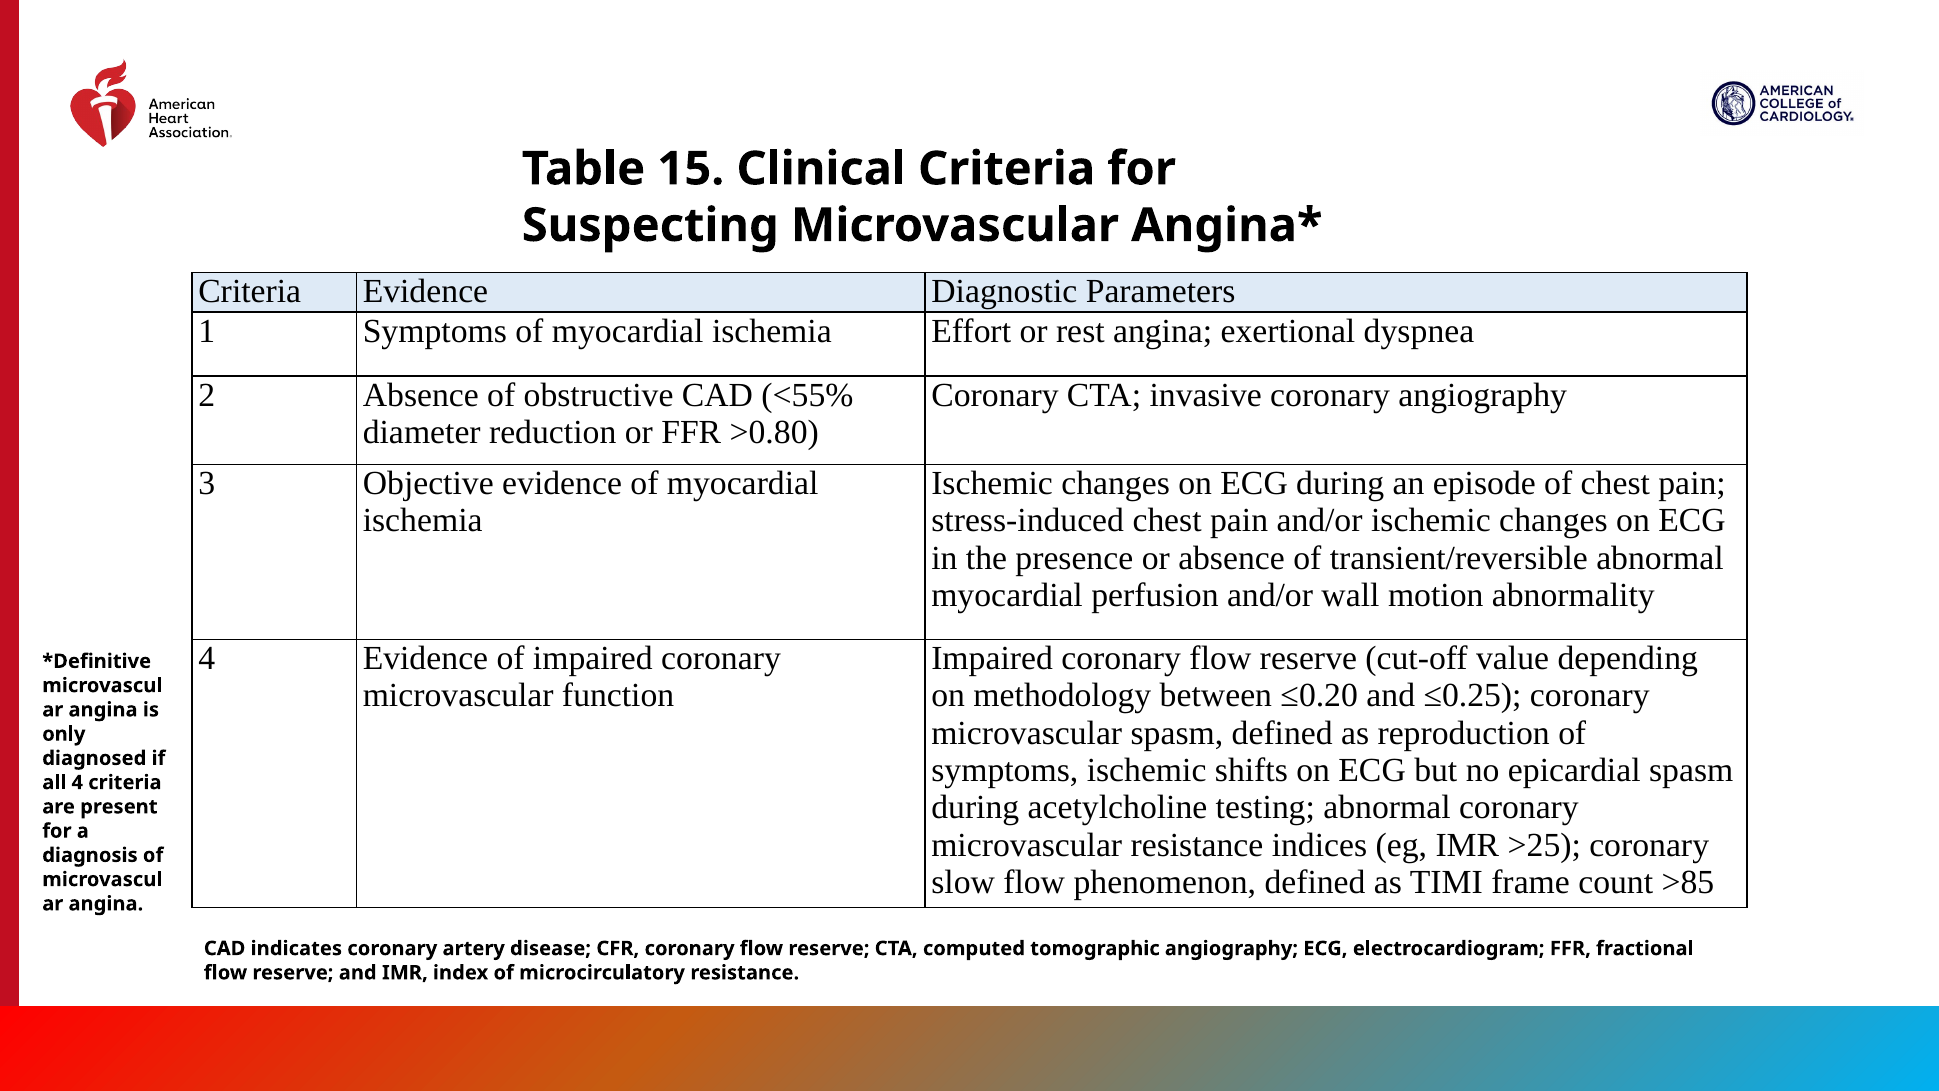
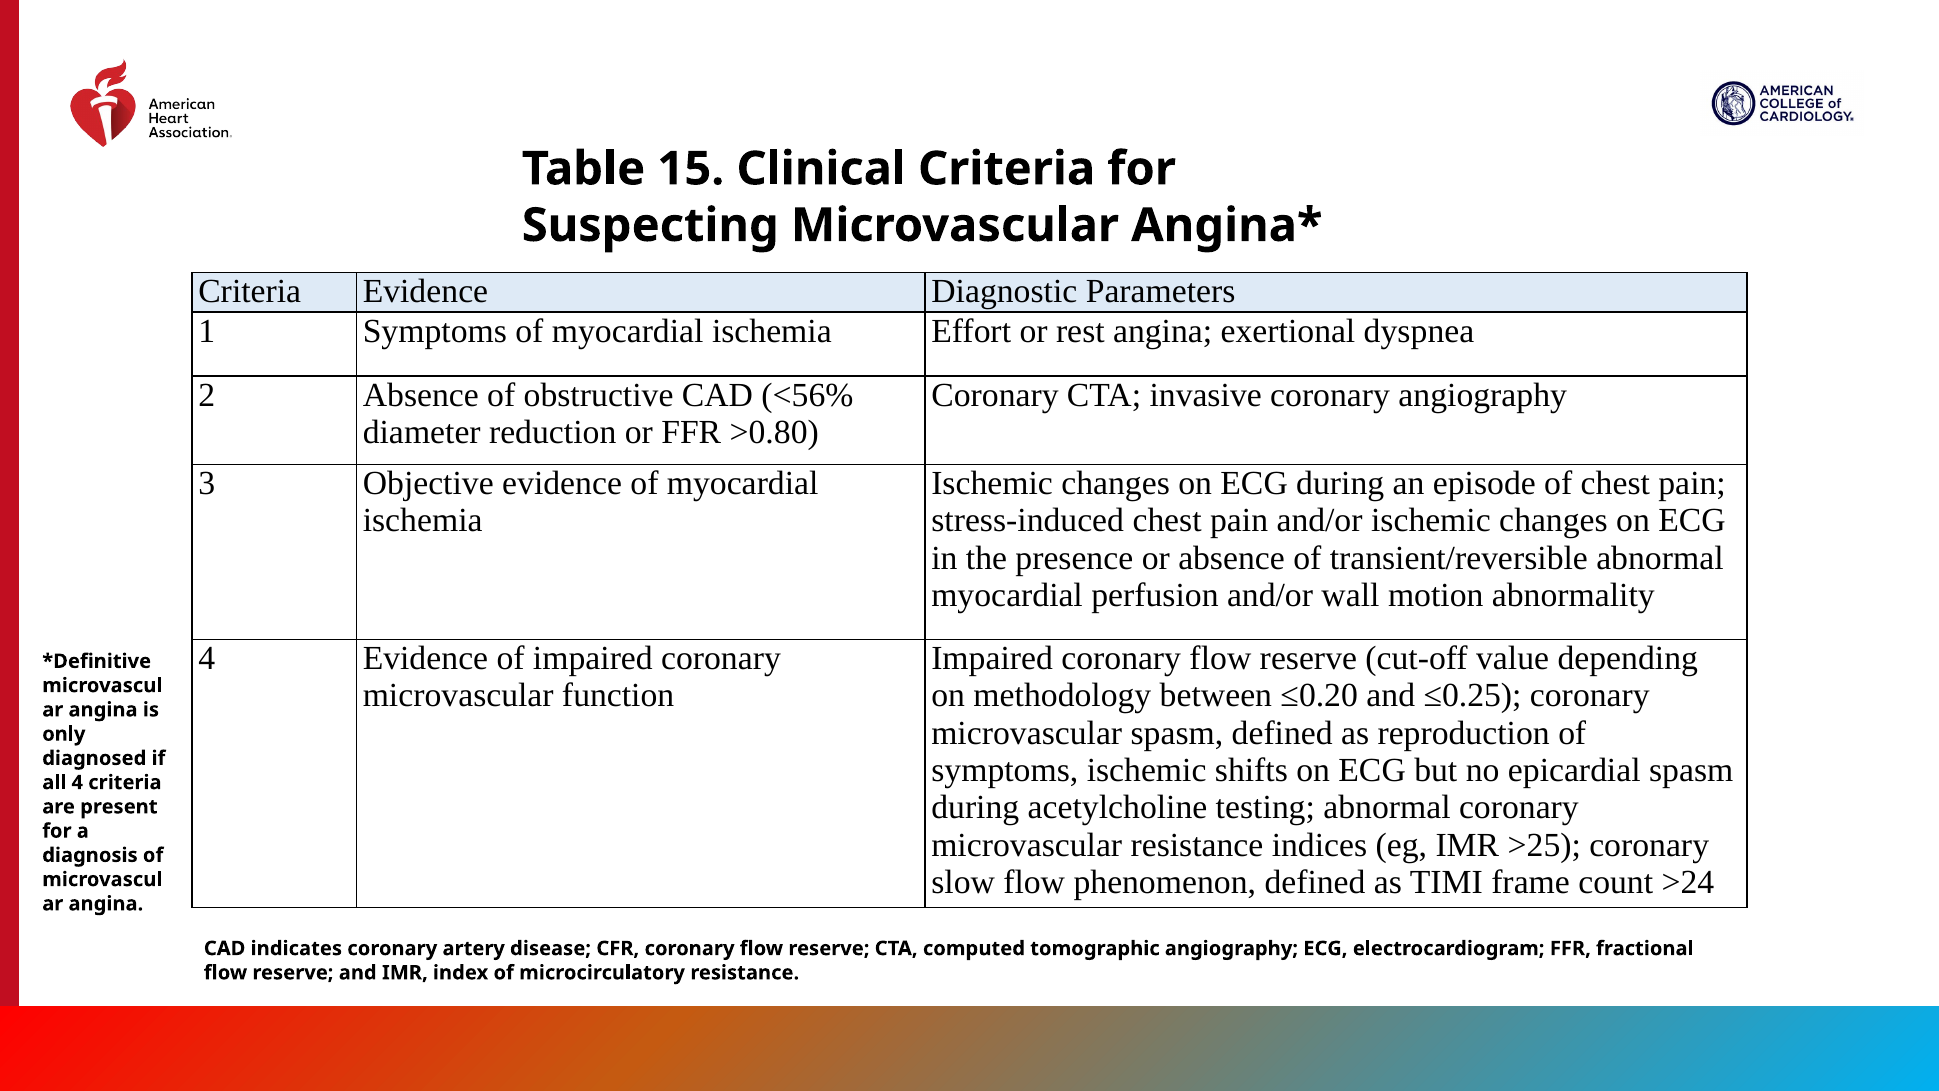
<55%: <55% -> <56%
>85: >85 -> >24
